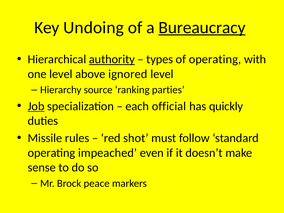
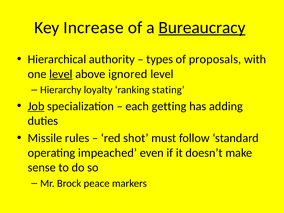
Undoing: Undoing -> Increase
authority underline: present -> none
of operating: operating -> proposals
level at (61, 74) underline: none -> present
source: source -> loyalty
parties: parties -> stating
official: official -> getting
quickly: quickly -> adding
